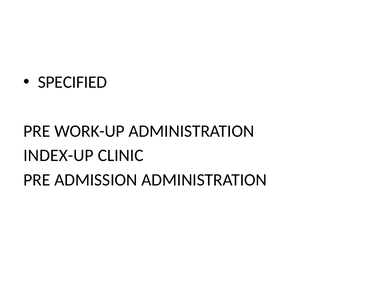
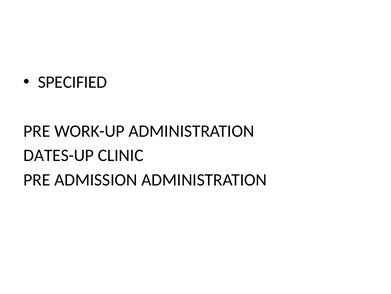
INDEX-UP: INDEX-UP -> DATES-UP
